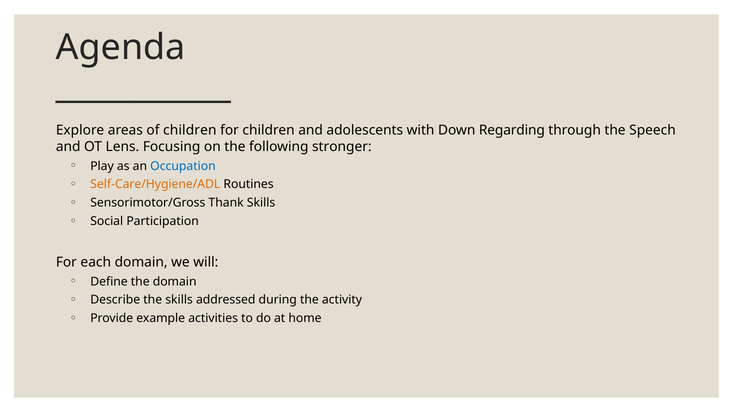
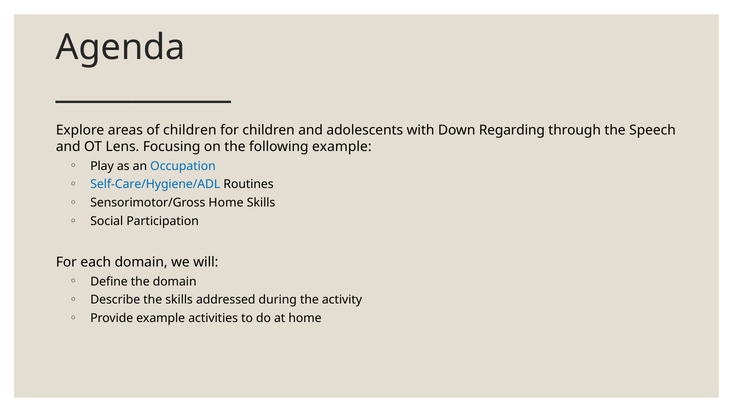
following stronger: stronger -> example
Self-Care/Hygiene/ADL colour: orange -> blue
Sensorimotor/Gross Thank: Thank -> Home
